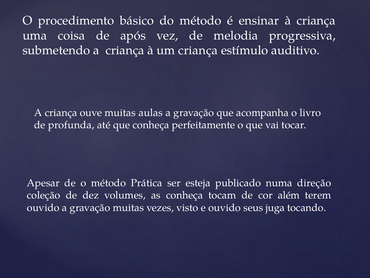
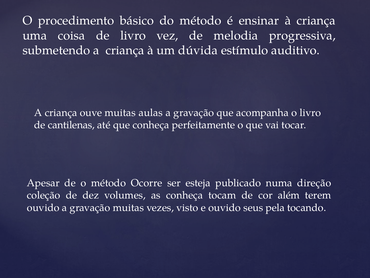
de após: após -> livro
um criança: criança -> dúvida
profunda: profunda -> cantilenas
Prática: Prática -> Ocorre
juga: juga -> pela
